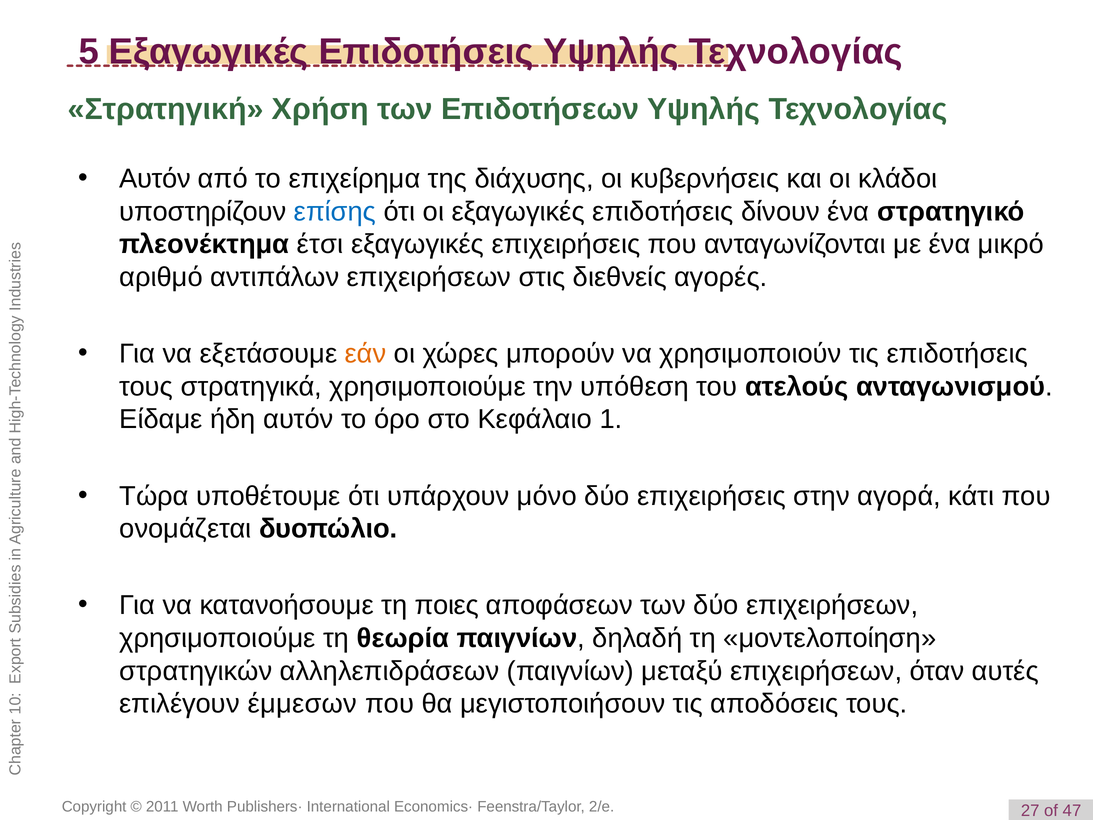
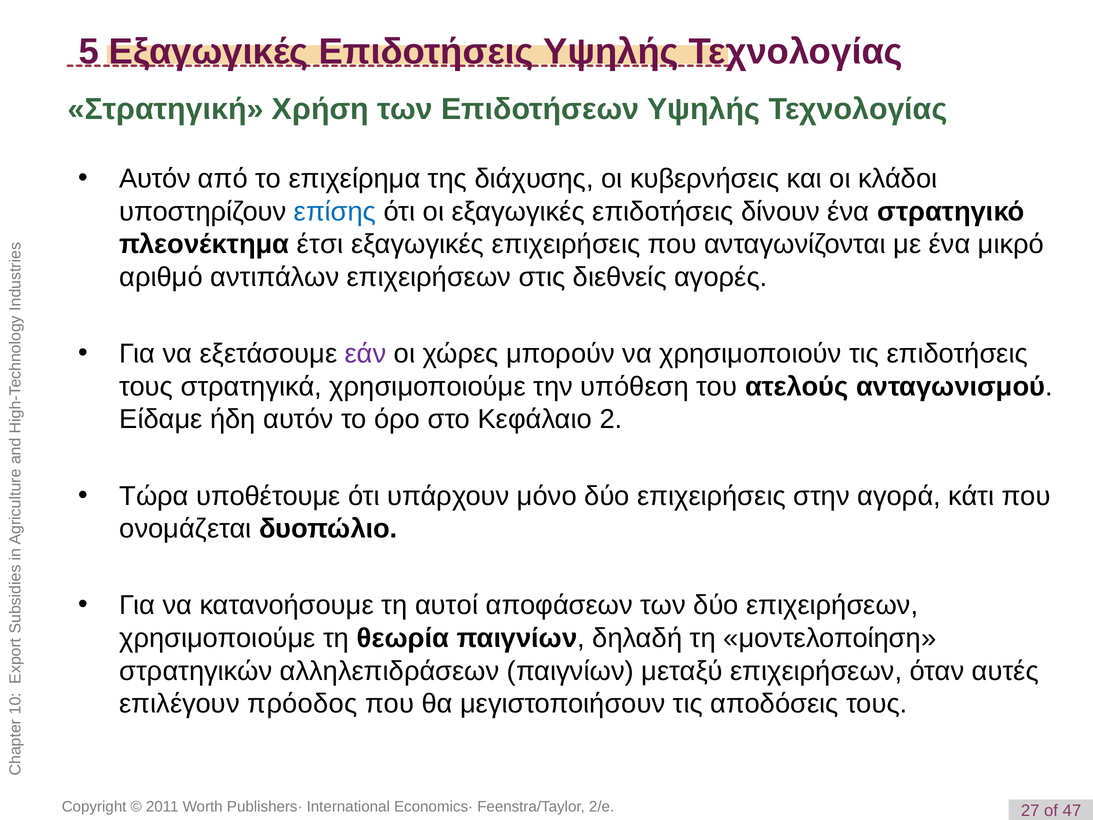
εάν colour: orange -> purple
Κεφάλαιο 1: 1 -> 2
ποιες: ποιες -> αυτοί
έμμεσων: έμμεσων -> πρόοδος
